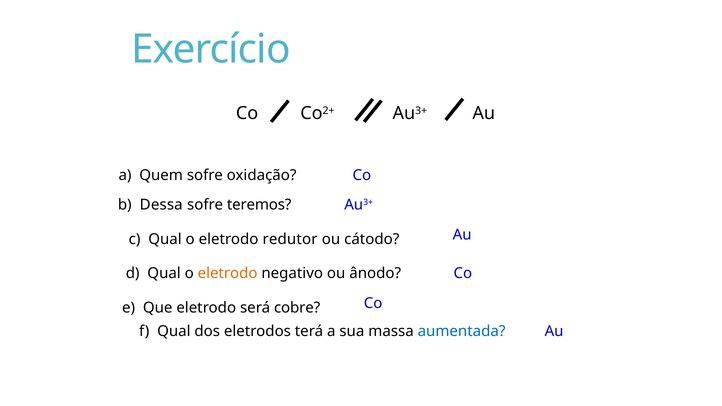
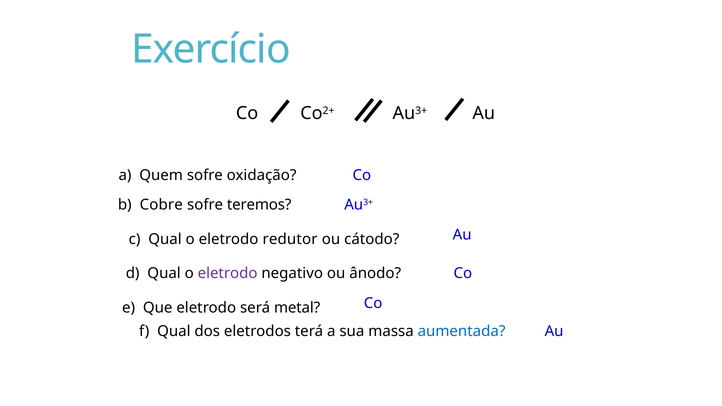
Dessa: Dessa -> Cobre
eletrodo at (228, 273) colour: orange -> purple
cobre: cobre -> metal
